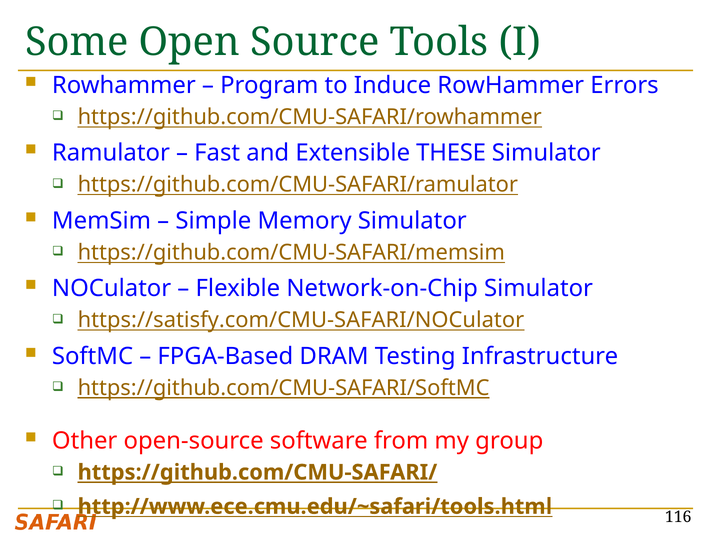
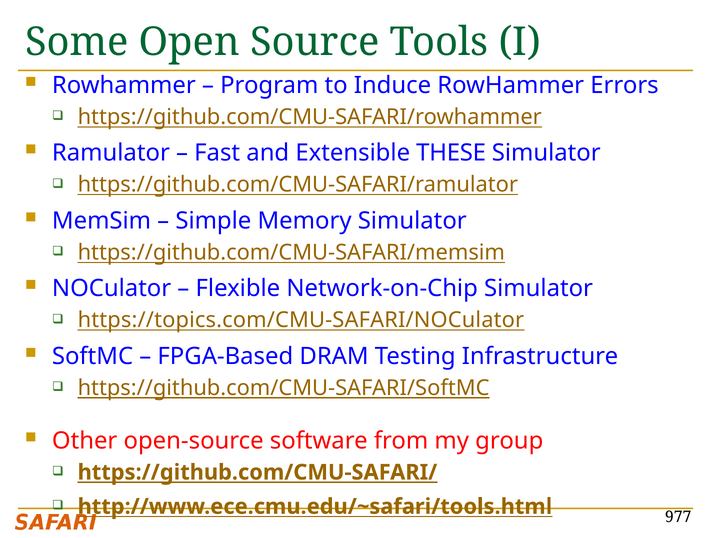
https://satisfy.com/CMU-SAFARI/NOCulator: https://satisfy.com/CMU-SAFARI/NOCulator -> https://topics.com/CMU-SAFARI/NOCulator
116: 116 -> 977
